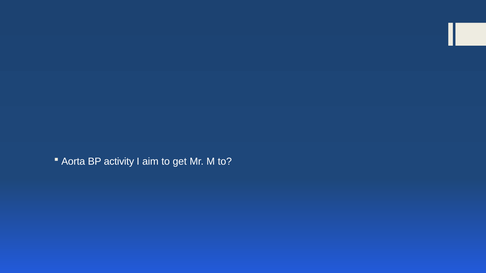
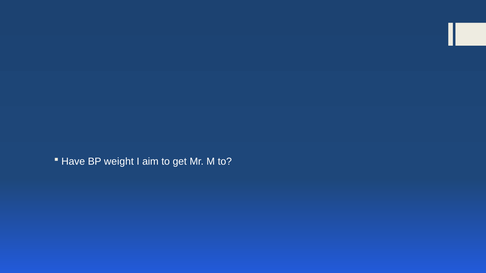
Aorta: Aorta -> Have
activity: activity -> weight
